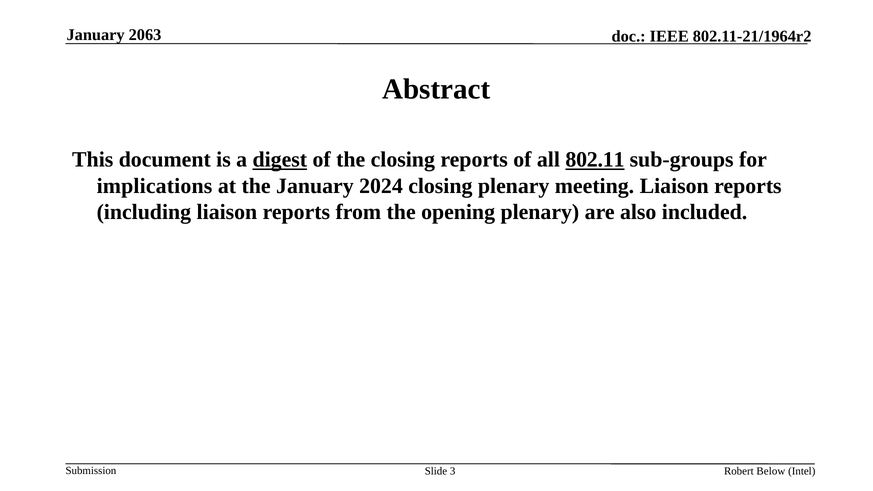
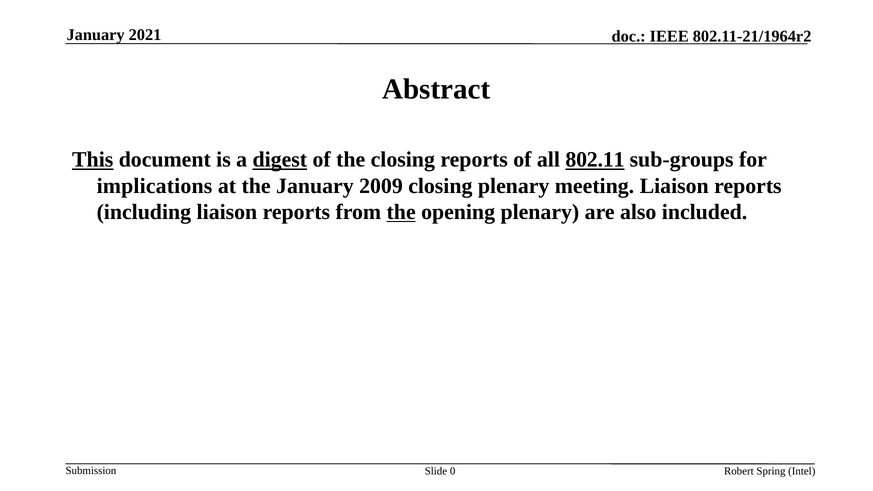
2063: 2063 -> 2021
This underline: none -> present
2024: 2024 -> 2009
the at (401, 212) underline: none -> present
3: 3 -> 0
Below: Below -> Spring
